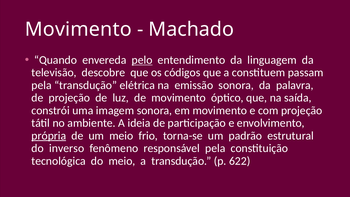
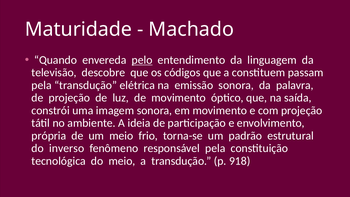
Movimento at (78, 29): Movimento -> Maturidade
própria underline: present -> none
622: 622 -> 918
